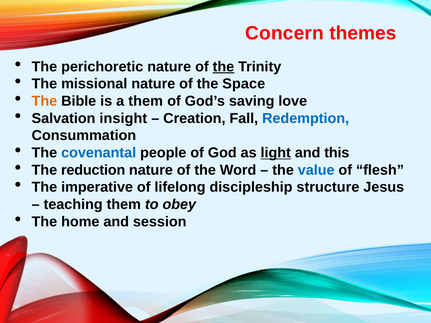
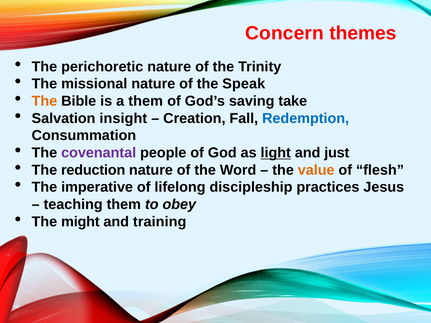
the at (223, 67) underline: present -> none
Space: Space -> Speak
love: love -> take
covenantal colour: blue -> purple
this: this -> just
value colour: blue -> orange
structure: structure -> practices
home: home -> might
session: session -> training
